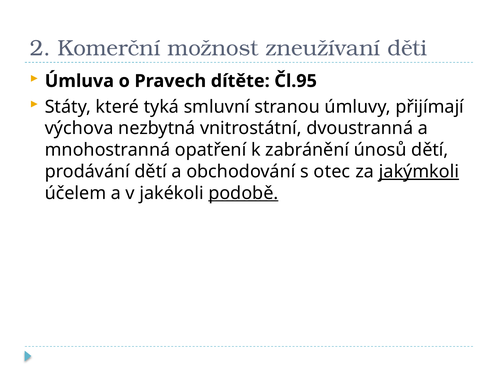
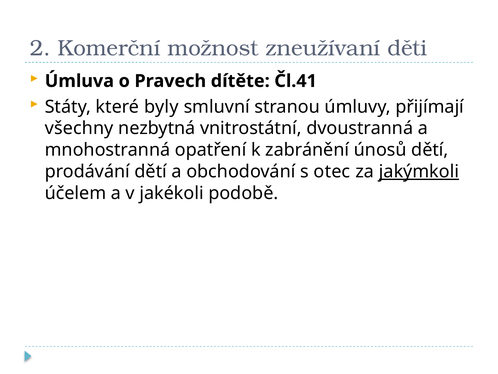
Čl.95: Čl.95 -> Čl.41
tyká: tyká -> byly
výchova: výchova -> všechny
podobě underline: present -> none
